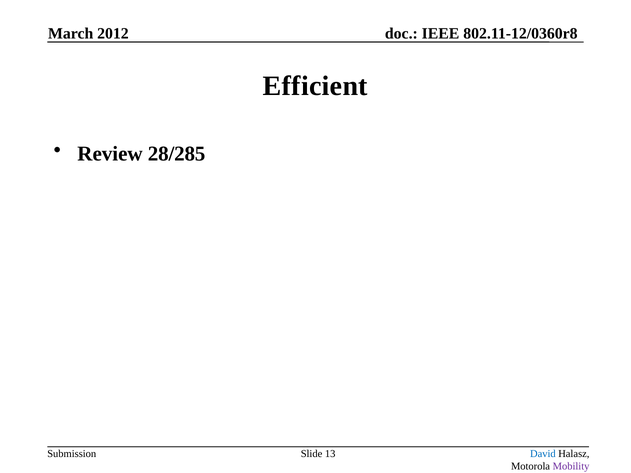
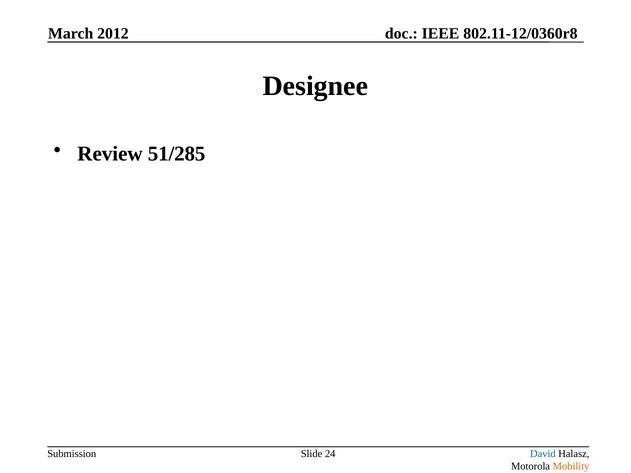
Efficient: Efficient -> Designee
28/285: 28/285 -> 51/285
13: 13 -> 24
Mobility colour: purple -> orange
